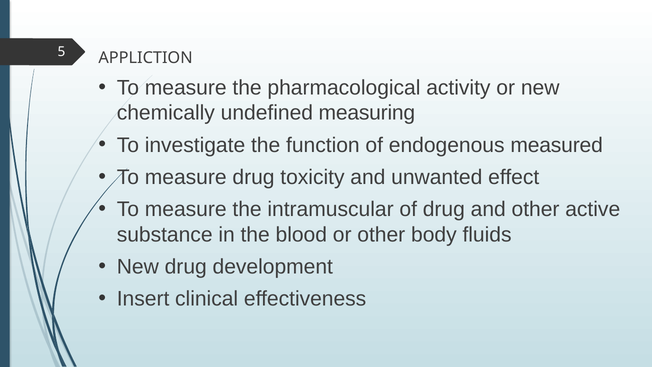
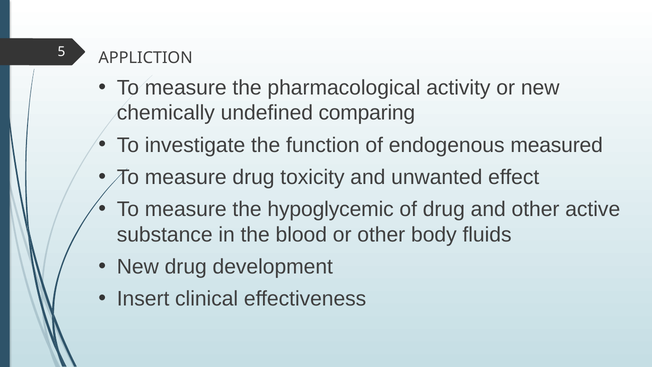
measuring: measuring -> comparing
intramuscular: intramuscular -> hypoglycemic
